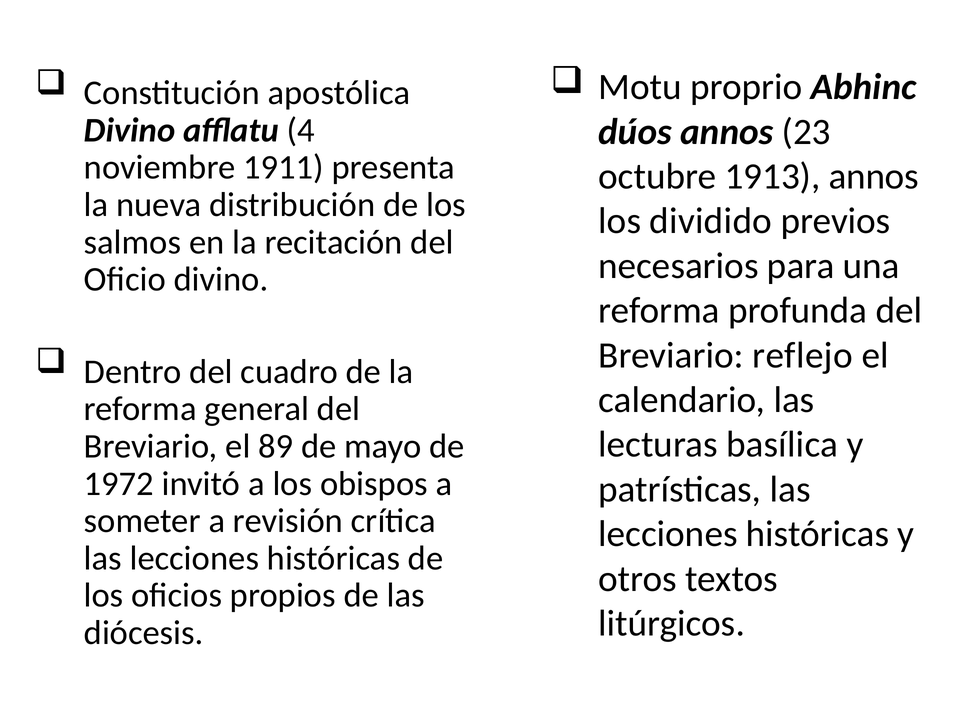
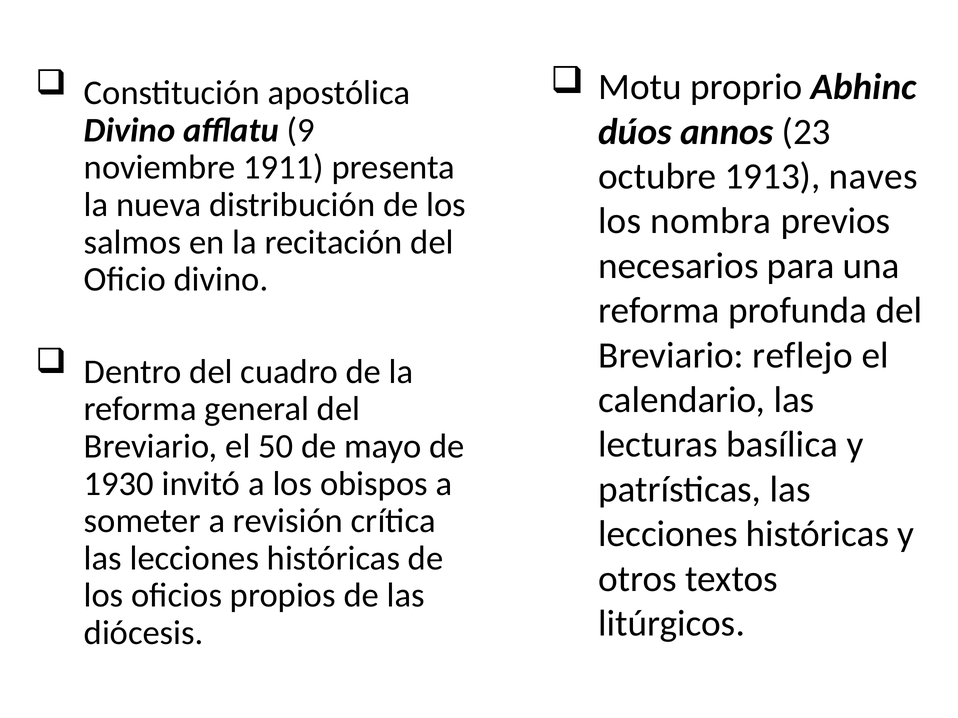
4: 4 -> 9
1913 annos: annos -> naves
dividido: dividido -> nombra
89: 89 -> 50
1972: 1972 -> 1930
